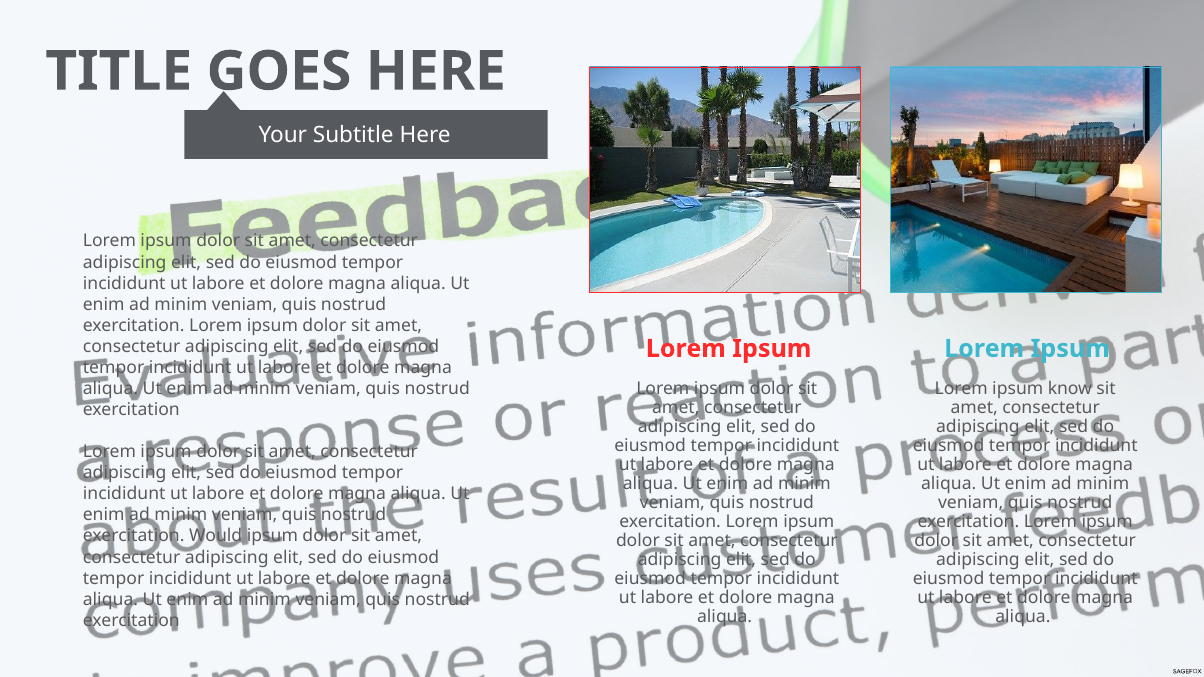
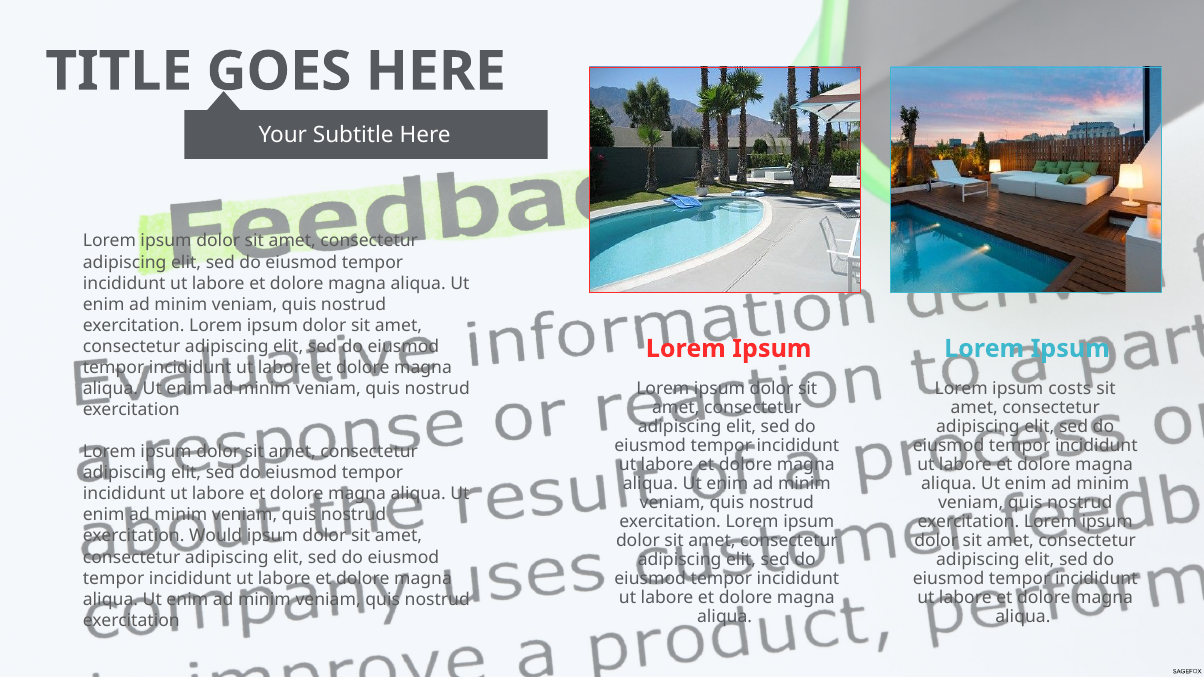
know: know -> costs
